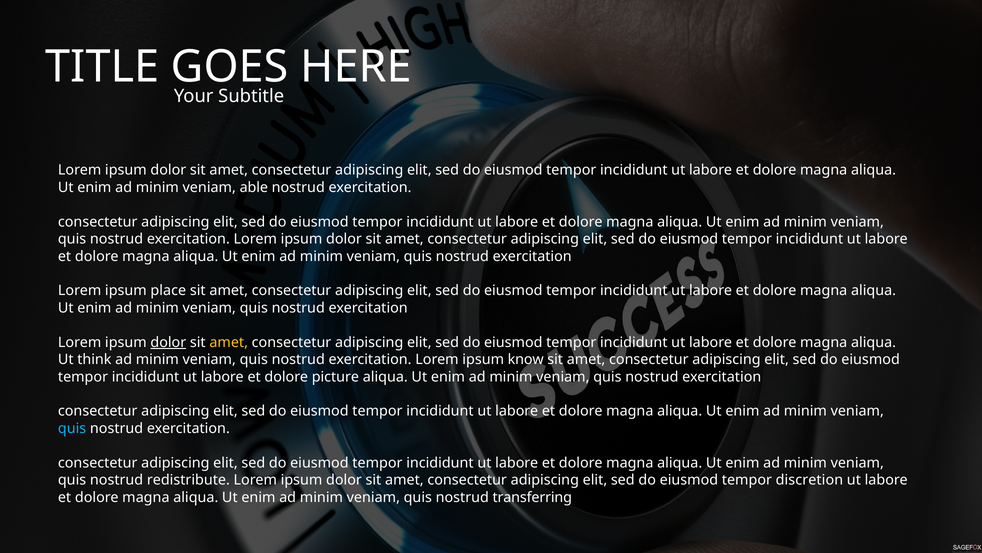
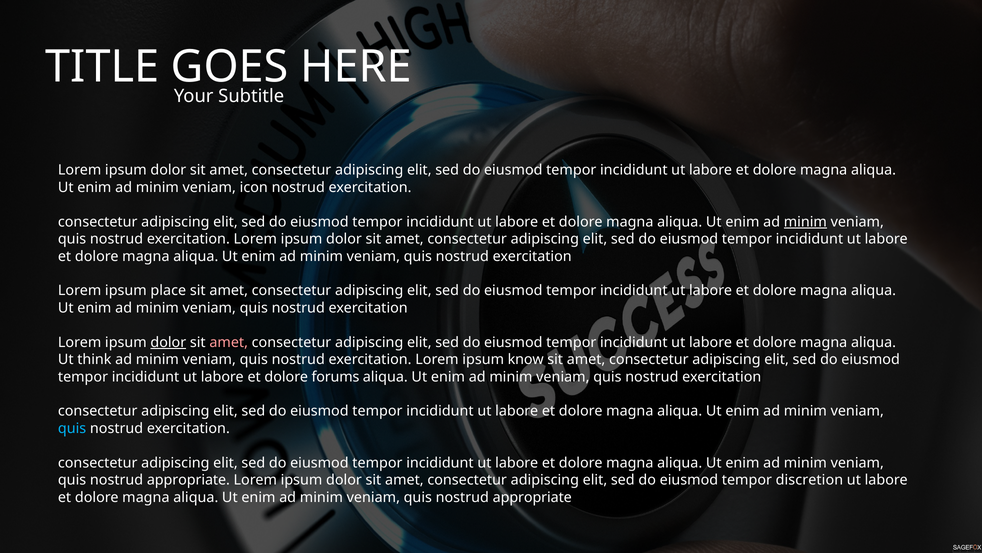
able: able -> icon
minim at (805, 222) underline: none -> present
amet at (229, 342) colour: yellow -> pink
picture: picture -> forums
redistribute at (188, 480): redistribute -> appropriate
transferring at (532, 497): transferring -> appropriate
